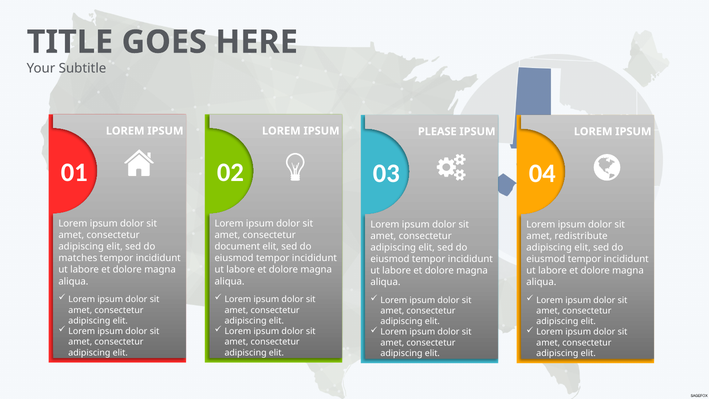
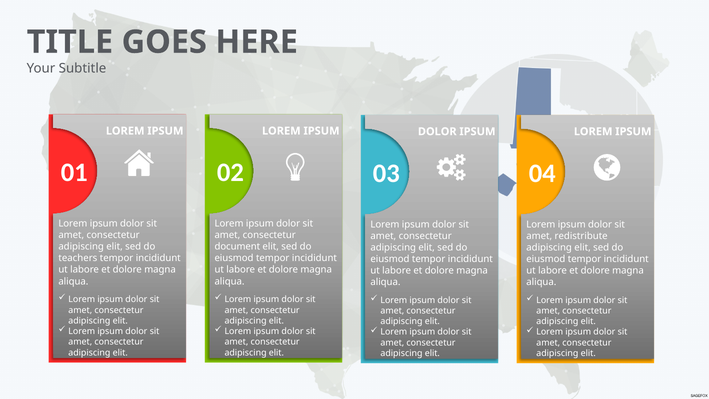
PLEASE at (437, 132): PLEASE -> DOLOR
matches: matches -> teachers
